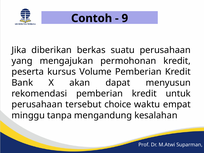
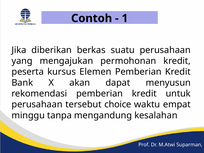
9: 9 -> 1
Volume: Volume -> Elemen
